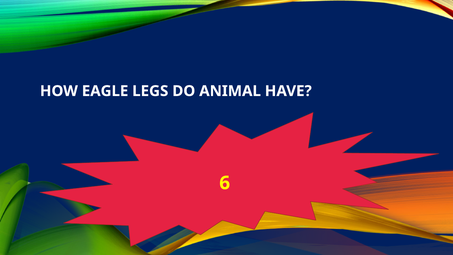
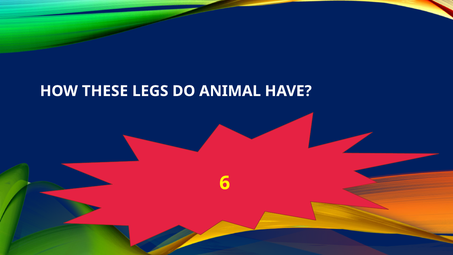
EAGLE: EAGLE -> THESE
